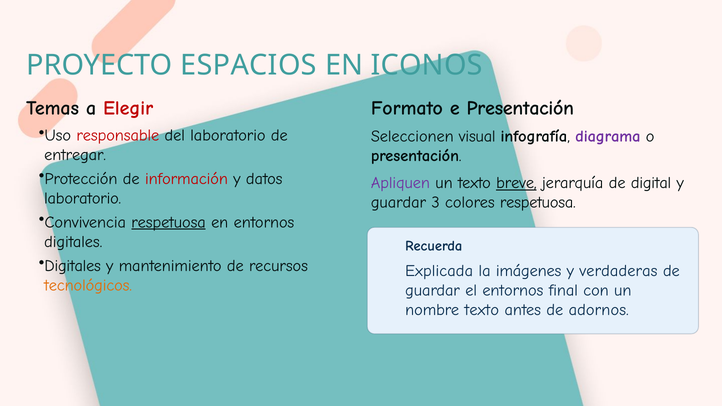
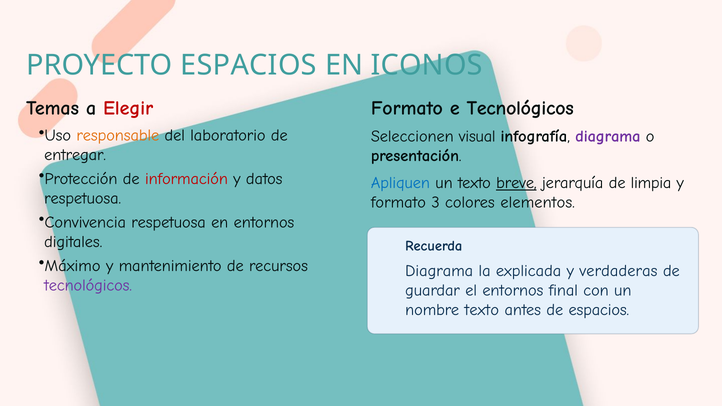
e Presentación: Presentación -> Tecnológicos
responsable colour: red -> orange
Apliquen colour: purple -> blue
digital: digital -> limpia
laboratorio at (83, 198): laboratorio -> respetuosa
guardar at (398, 202): guardar -> formato
colores respetuosa: respetuosa -> elementos
respetuosa at (169, 222) underline: present -> none
Digitales at (73, 266): Digitales -> Máximo
Explicada at (439, 271): Explicada -> Diagrama
imágenes: imágenes -> explicada
tecnológicos at (88, 285) colour: orange -> purple
de adornos: adornos -> espacios
